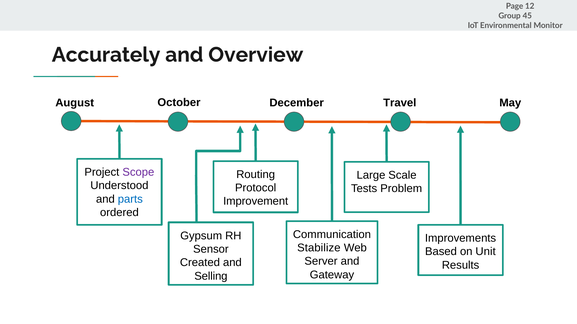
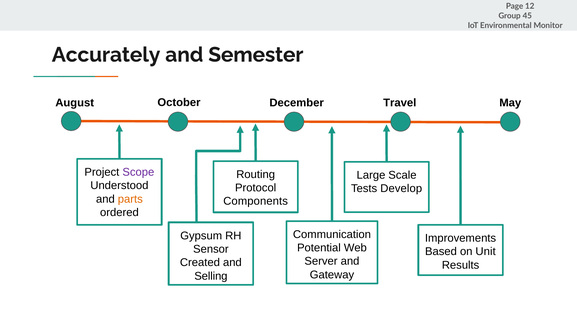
Overview: Overview -> Semester
Problem: Problem -> Develop
parts colour: blue -> orange
Improvement: Improvement -> Components
Stabilize: Stabilize -> Potential
